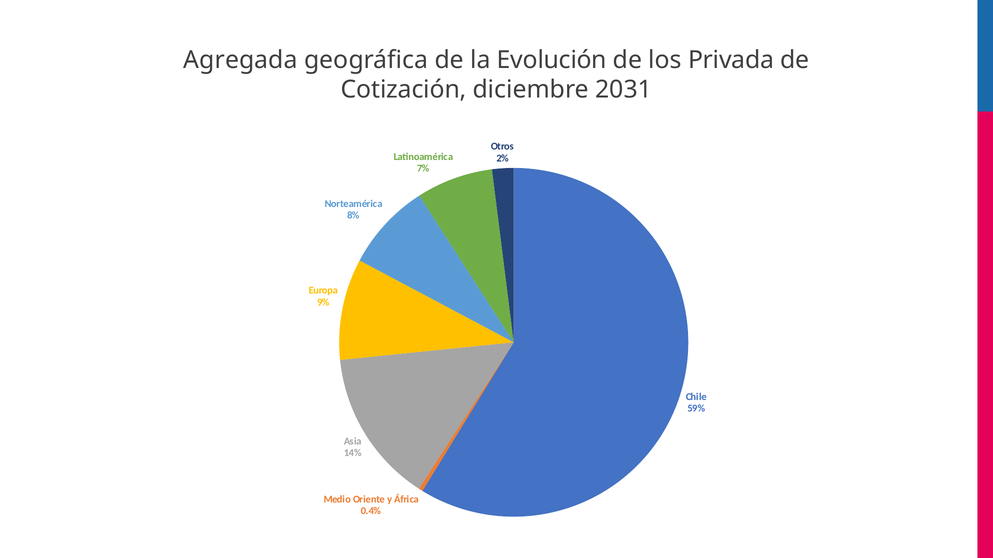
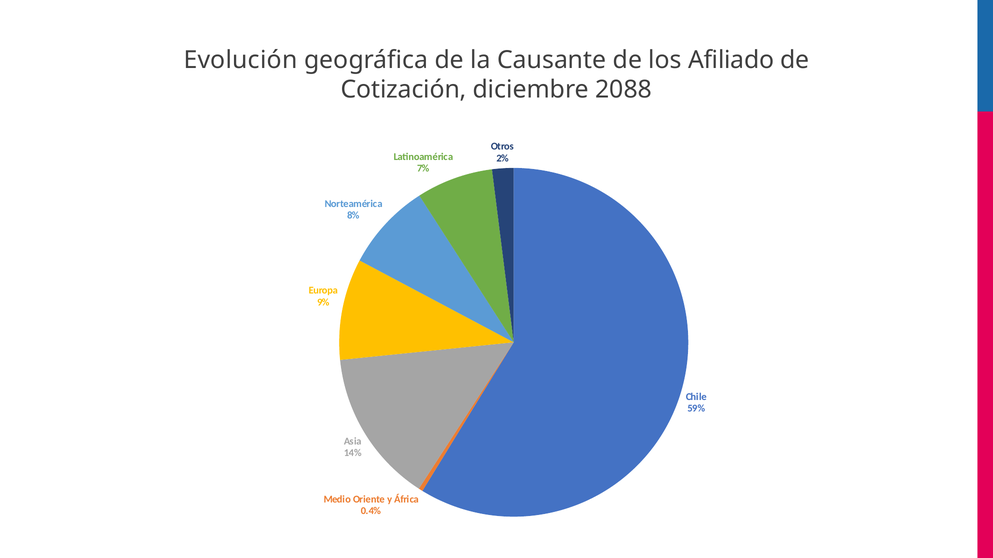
Agregada: Agregada -> Evolución
Evolución: Evolución -> Causante
Privada: Privada -> Afiliado
2031: 2031 -> 2088
